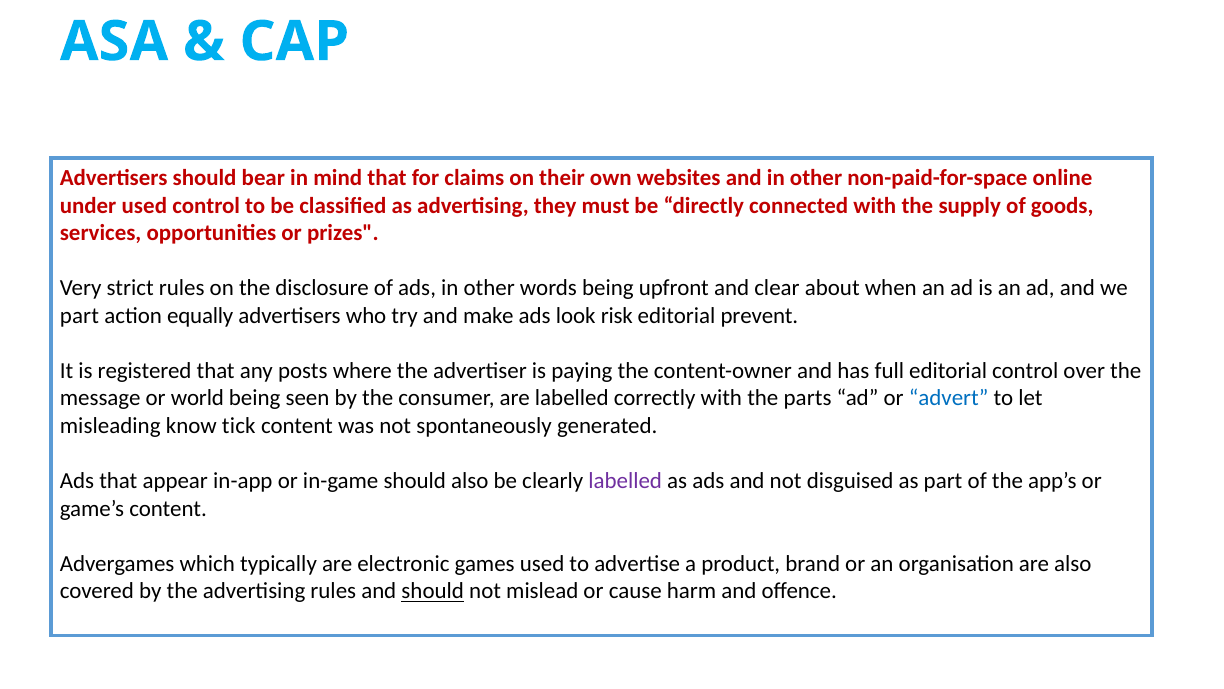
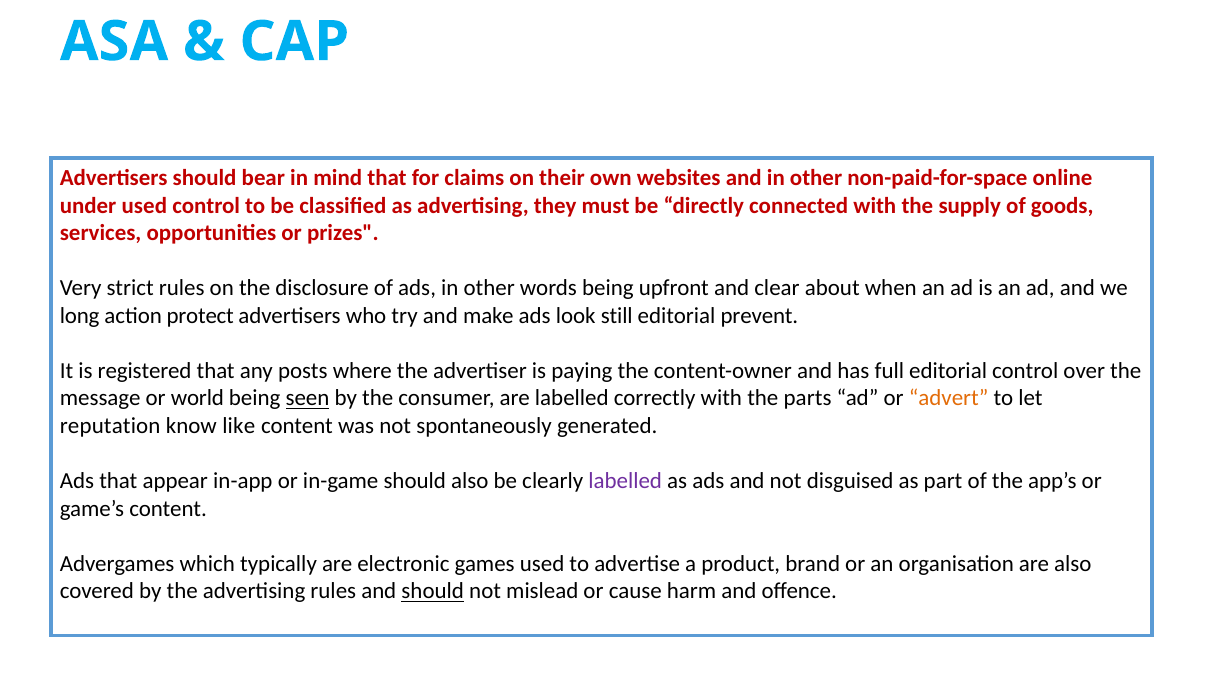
part at (79, 315): part -> long
equally: equally -> protect
risk: risk -> still
seen underline: none -> present
advert colour: blue -> orange
misleading: misleading -> reputation
tick: tick -> like
